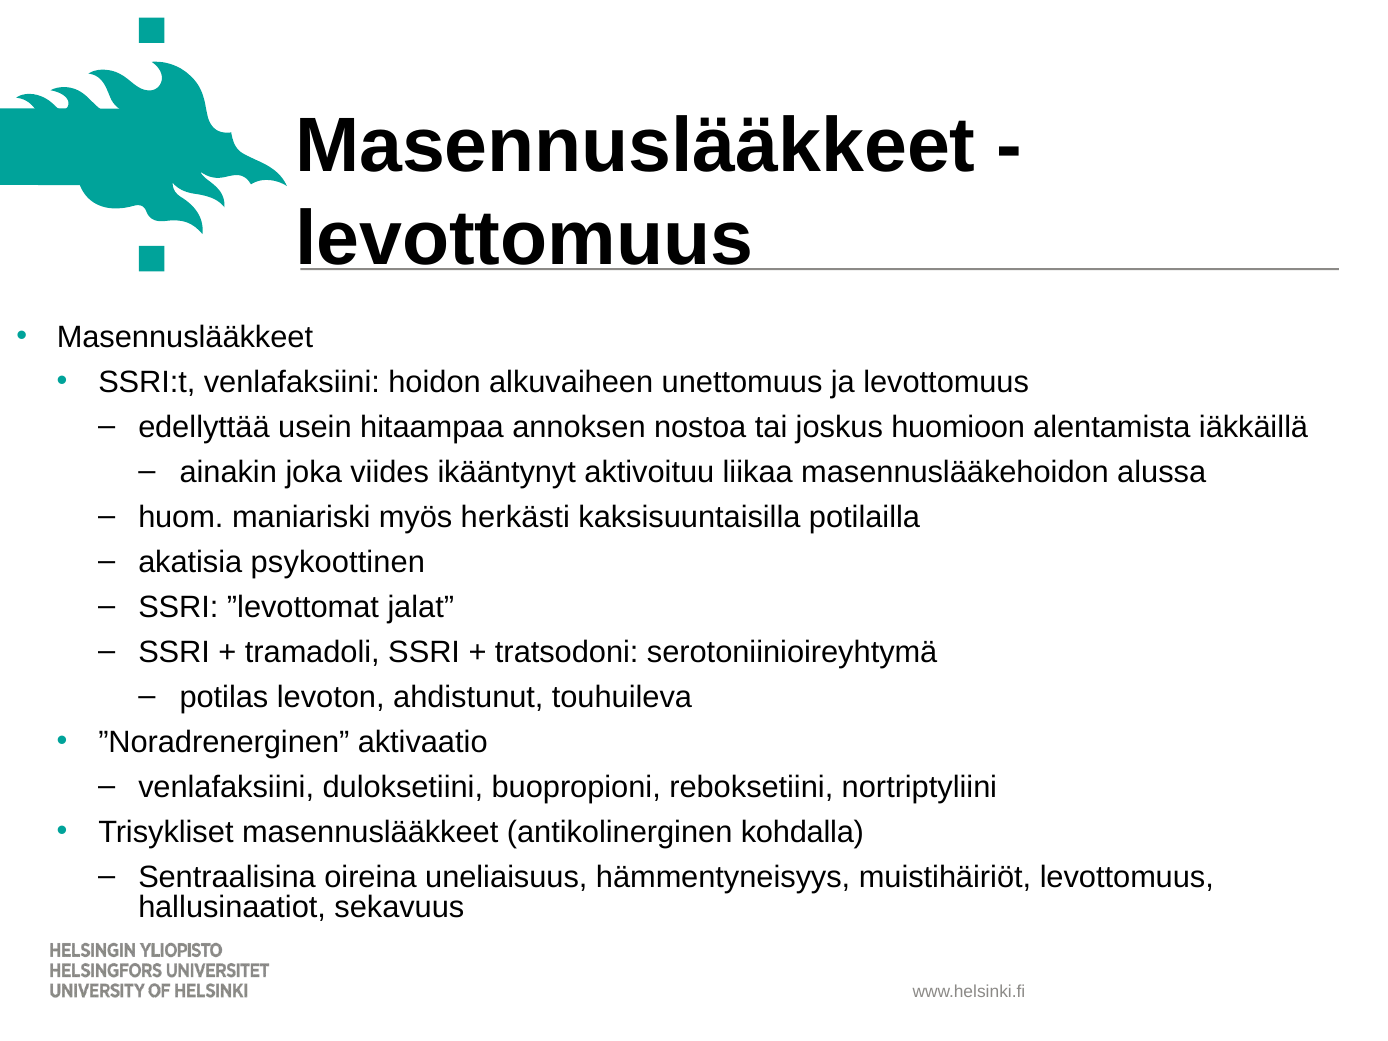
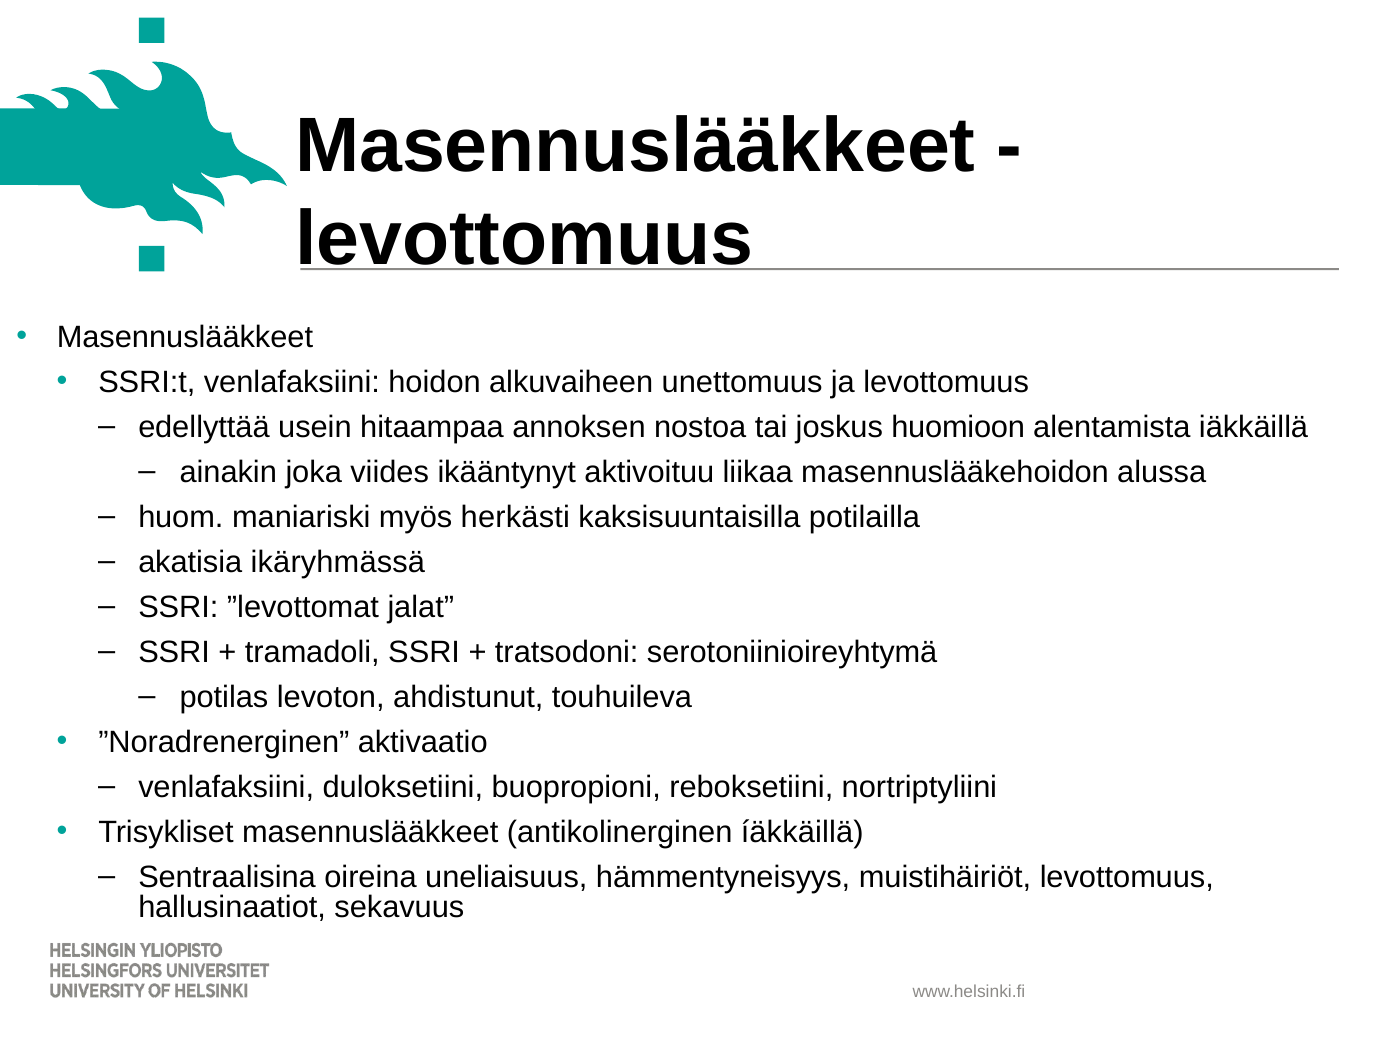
psykoottinen: psykoottinen -> ikäryhmässä
kohdalla: kohdalla -> íäkkäillä
